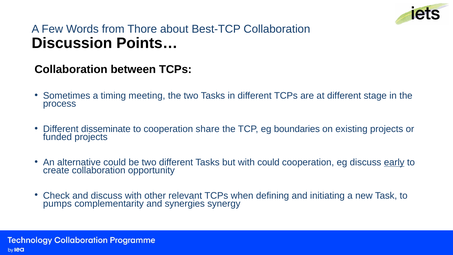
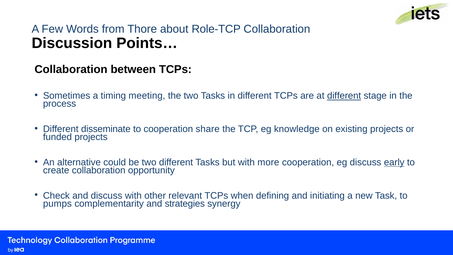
Best-TCP: Best-TCP -> Role-TCP
different at (344, 96) underline: none -> present
boundaries: boundaries -> knowledge
with could: could -> more
synergies: synergies -> strategies
